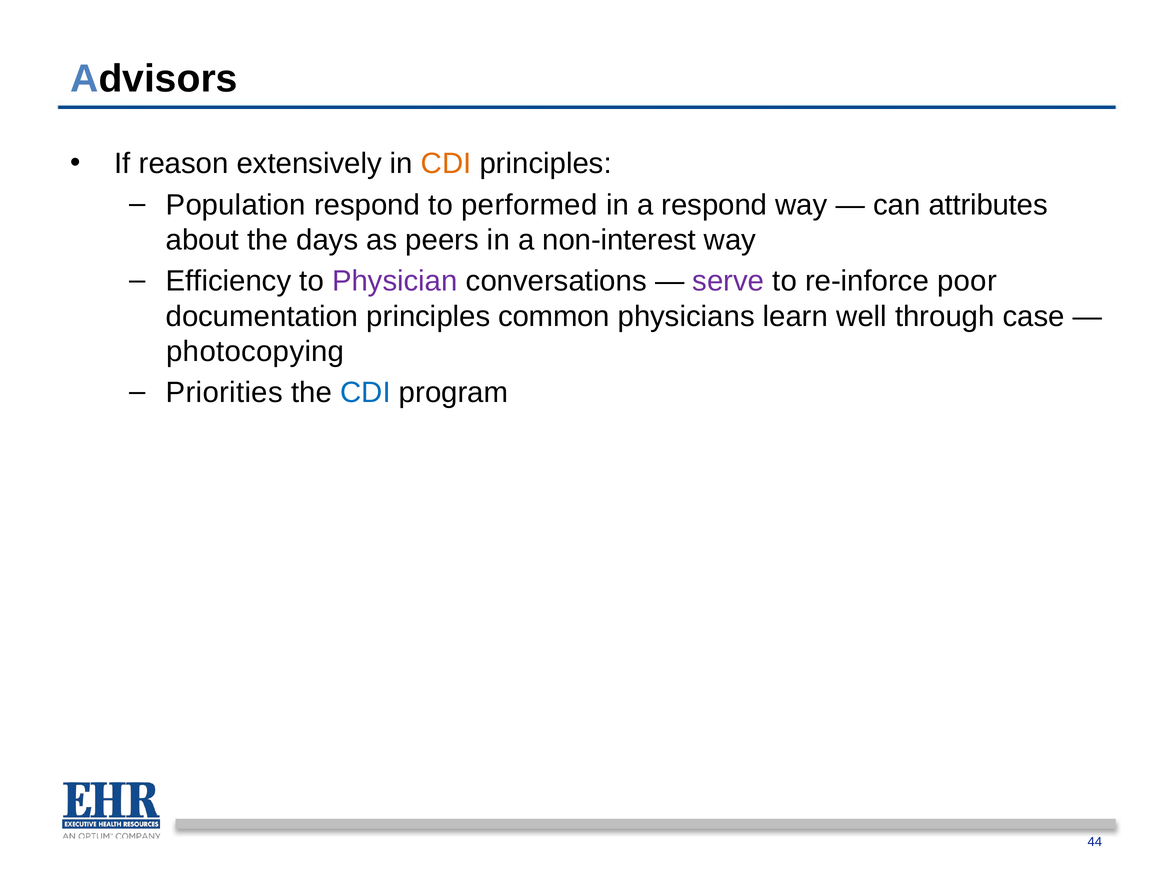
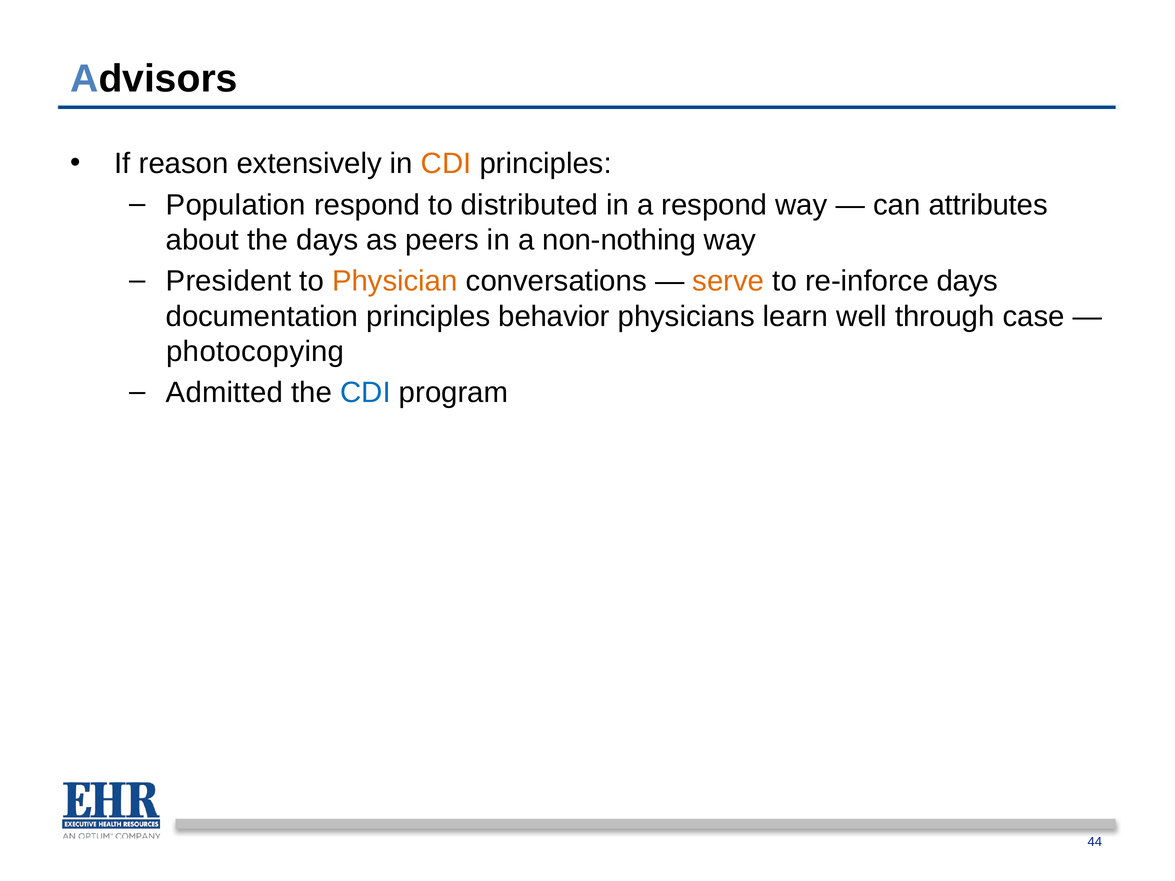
performed: performed -> distributed
non-interest: non-interest -> non-nothing
Efficiency: Efficiency -> President
Physician colour: purple -> orange
serve colour: purple -> orange
re-inforce poor: poor -> days
common: common -> behavior
Priorities: Priorities -> Admitted
